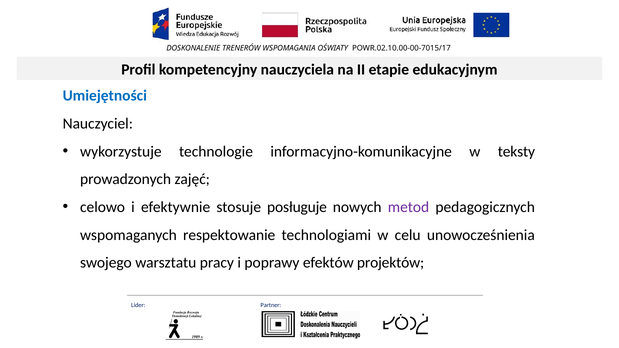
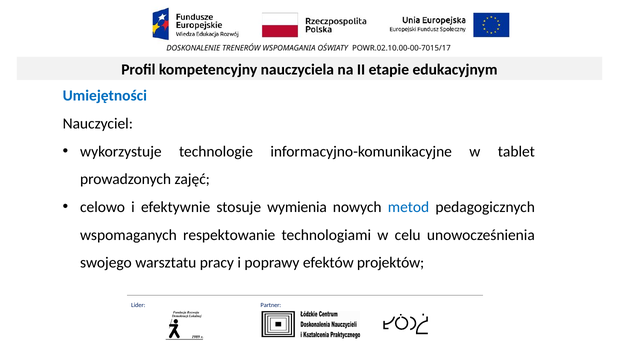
teksty: teksty -> tablet
posługuje: posługuje -> wymienia
metod colour: purple -> blue
